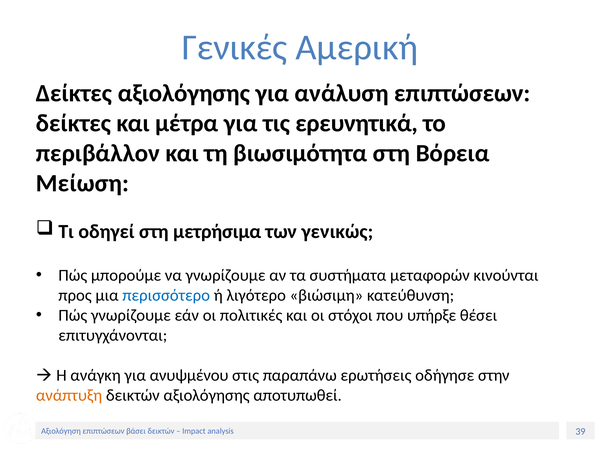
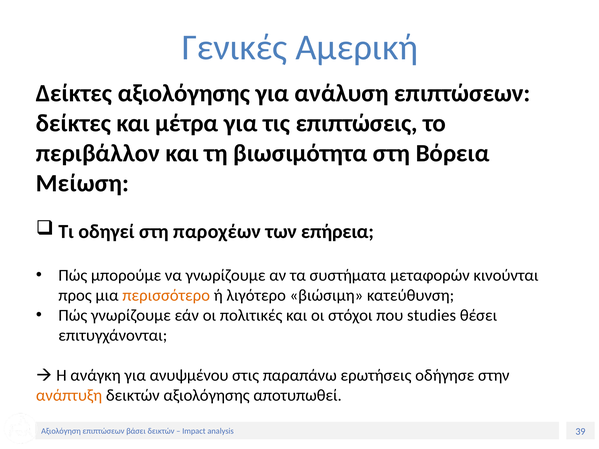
ερευνητικά: ερευνητικά -> επιπτώσεις
μετρήσιμα: μετρήσιμα -> παροχέων
γενικώς: γενικώς -> επήρεια
περισσότερο colour: blue -> orange
υπήρξε: υπήρξε -> studies
